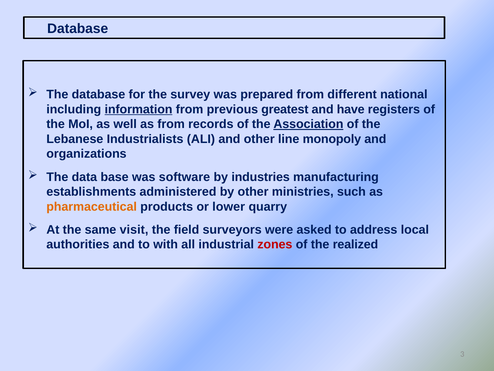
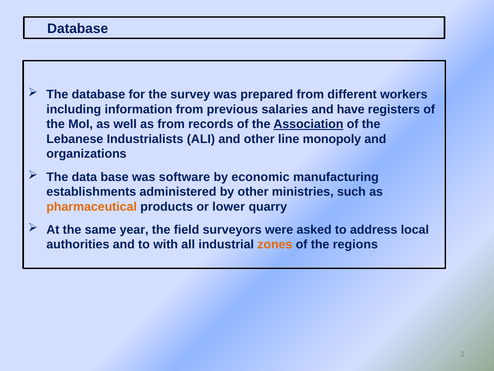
national: national -> workers
information underline: present -> none
greatest: greatest -> salaries
industries: industries -> economic
visit: visit -> year
zones colour: red -> orange
realized: realized -> regions
